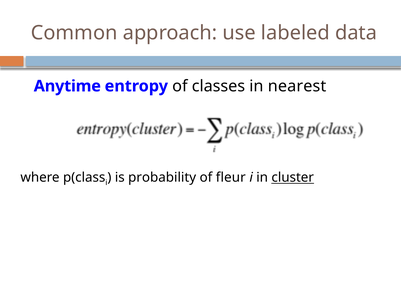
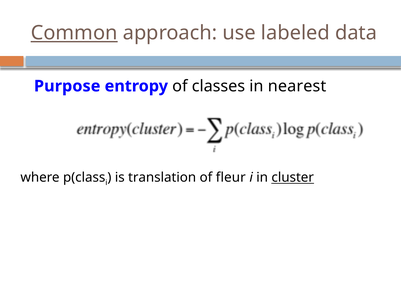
Common underline: none -> present
Anytime: Anytime -> Purpose
probability: probability -> translation
